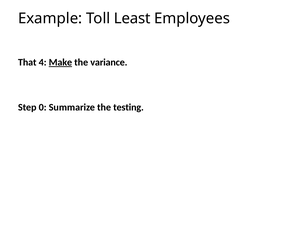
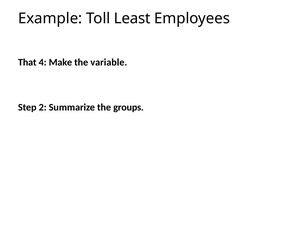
Make underline: present -> none
variance: variance -> variable
0: 0 -> 2
testing: testing -> groups
